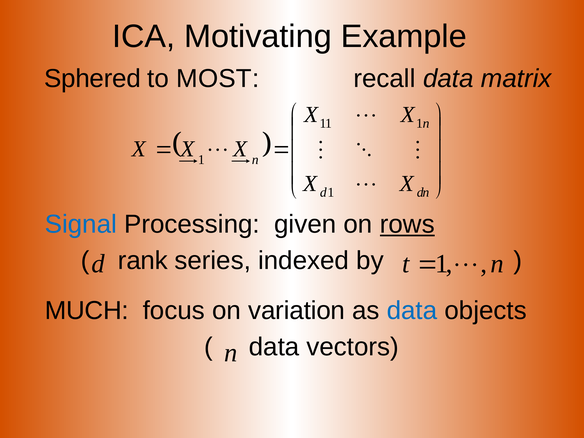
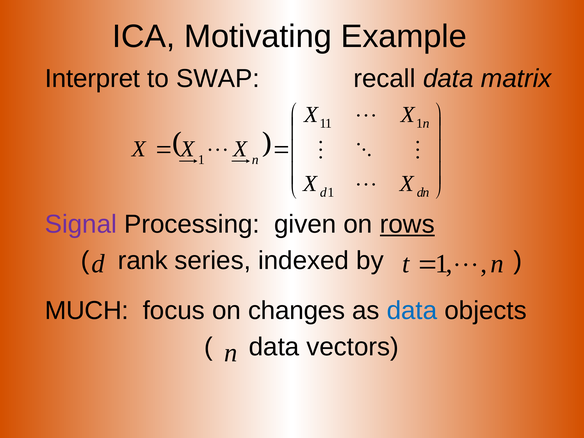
Sphered: Sphered -> Interpret
MOST: MOST -> SWAP
Signal colour: blue -> purple
variation: variation -> changes
